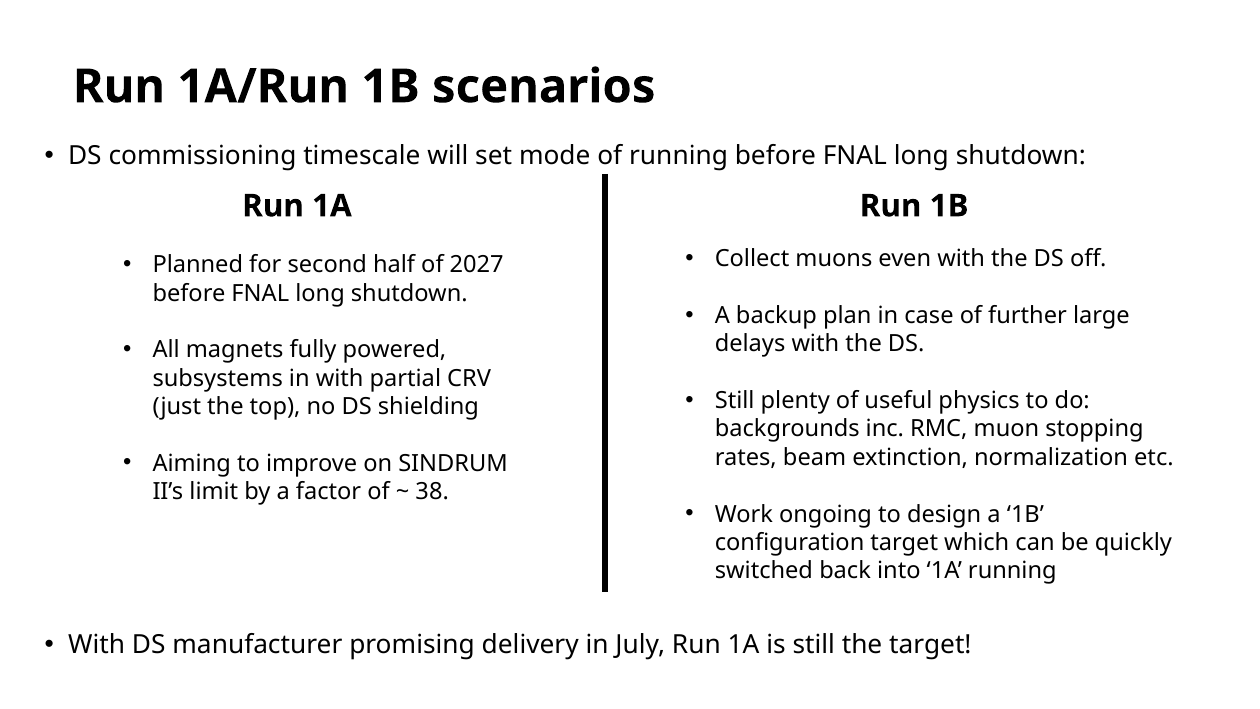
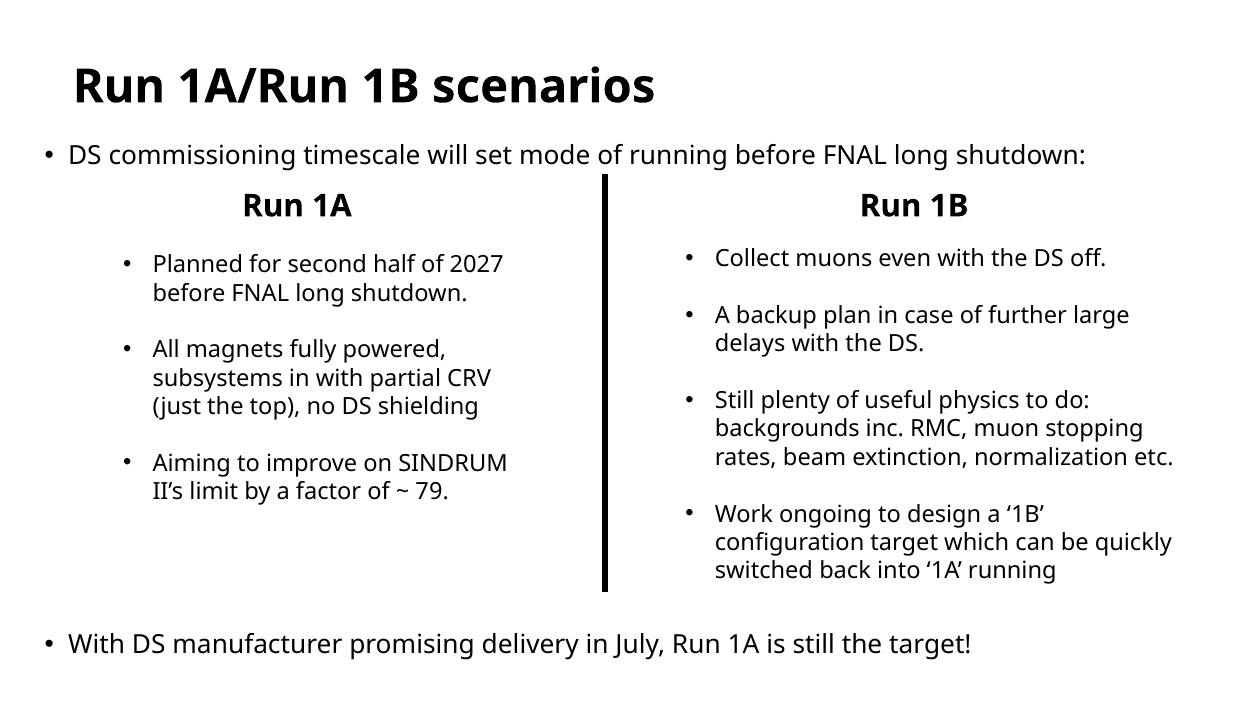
38: 38 -> 79
